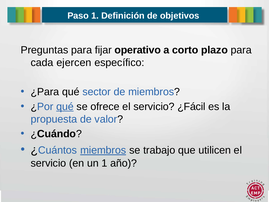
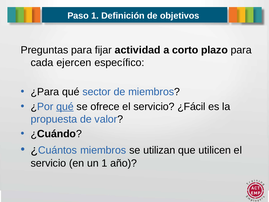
operativo: operativo -> actividad
miembros at (103, 150) underline: present -> none
trabajo: trabajo -> utilizan
